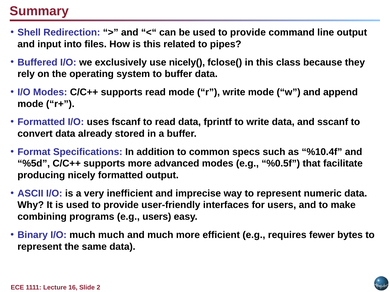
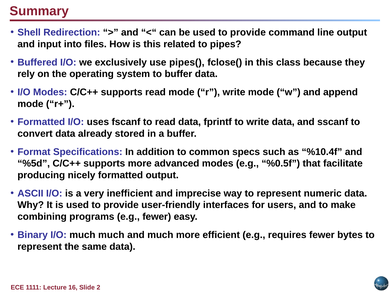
nicely(: nicely( -> pipes(
e.g users: users -> fewer
